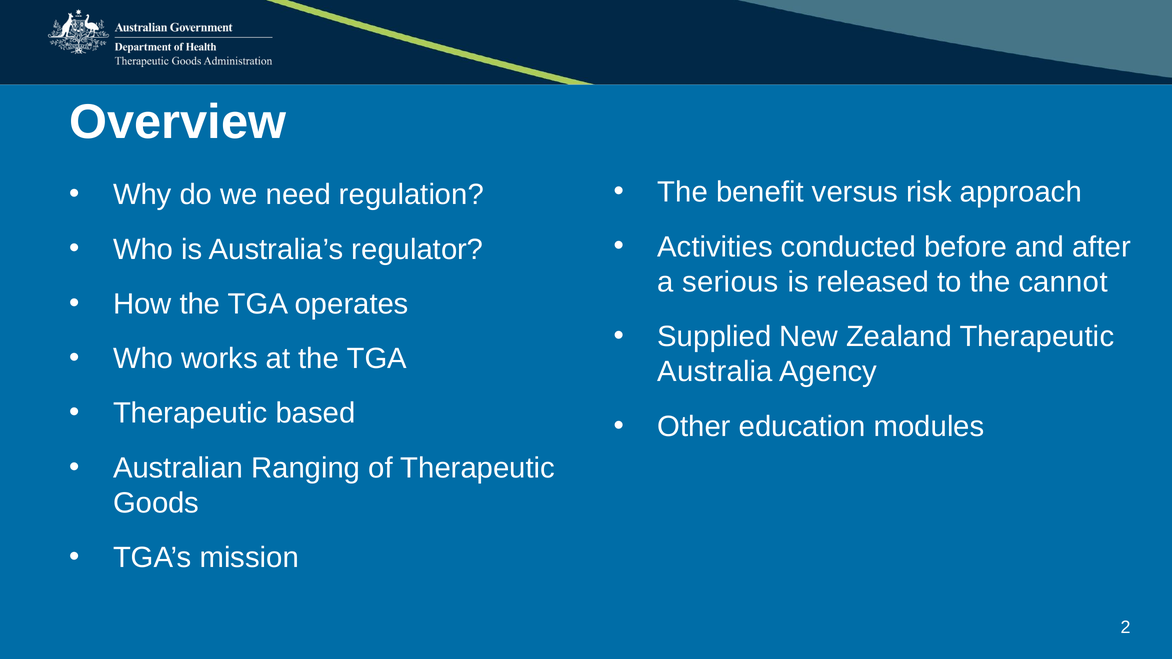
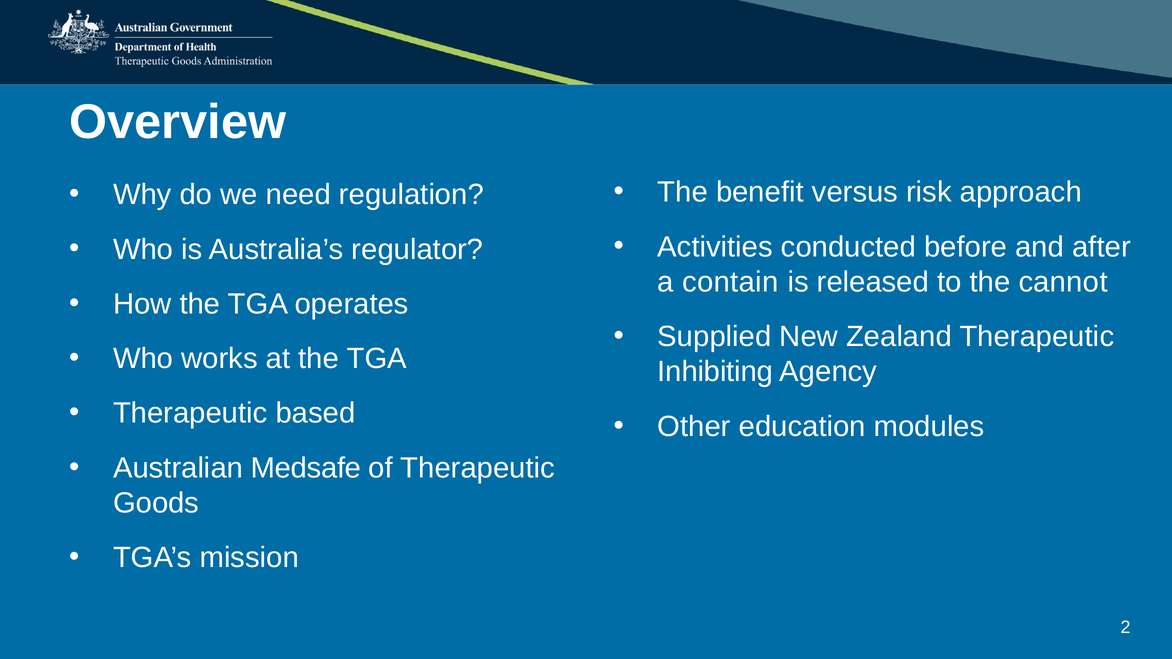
serious: serious -> contain
Australia: Australia -> Inhibiting
Ranging: Ranging -> Medsafe
